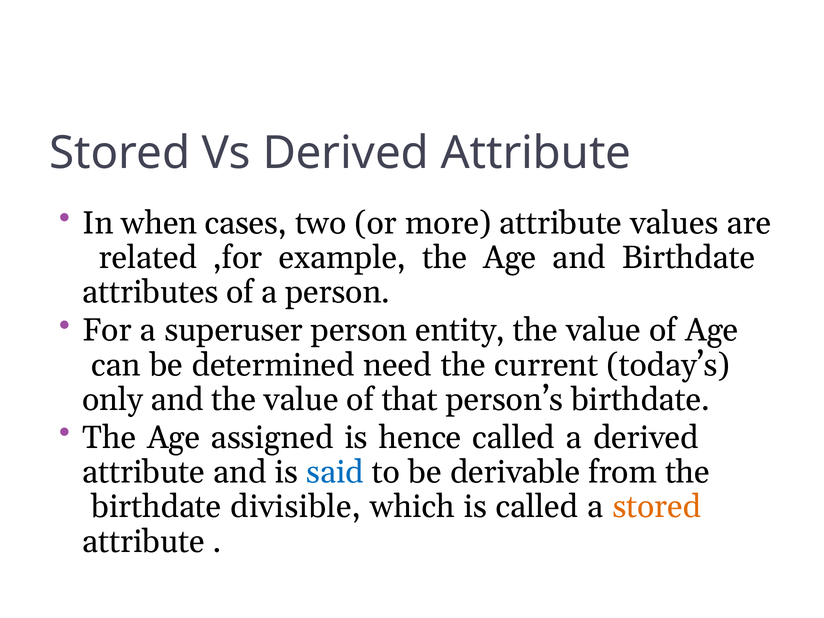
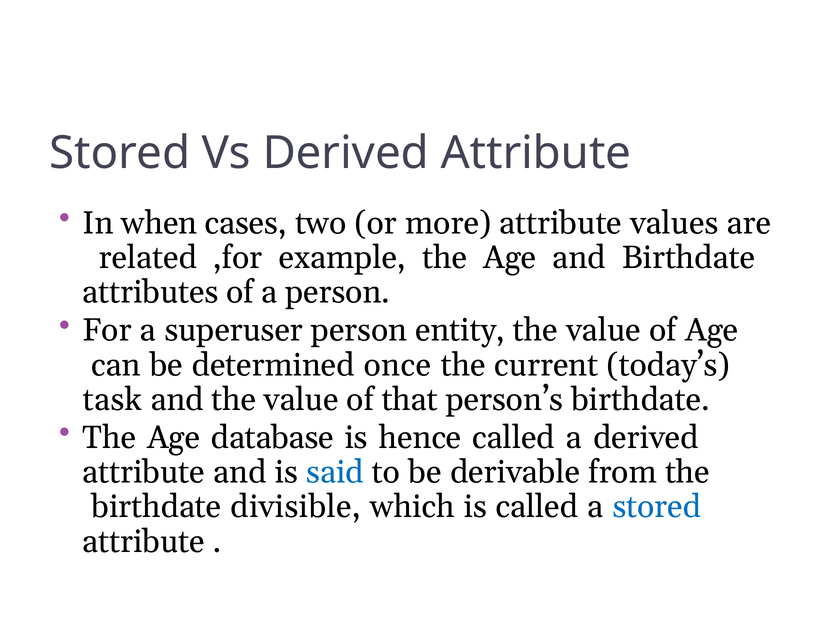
need: need -> once
only: only -> task
assigned: assigned -> database
stored at (657, 507) colour: orange -> blue
